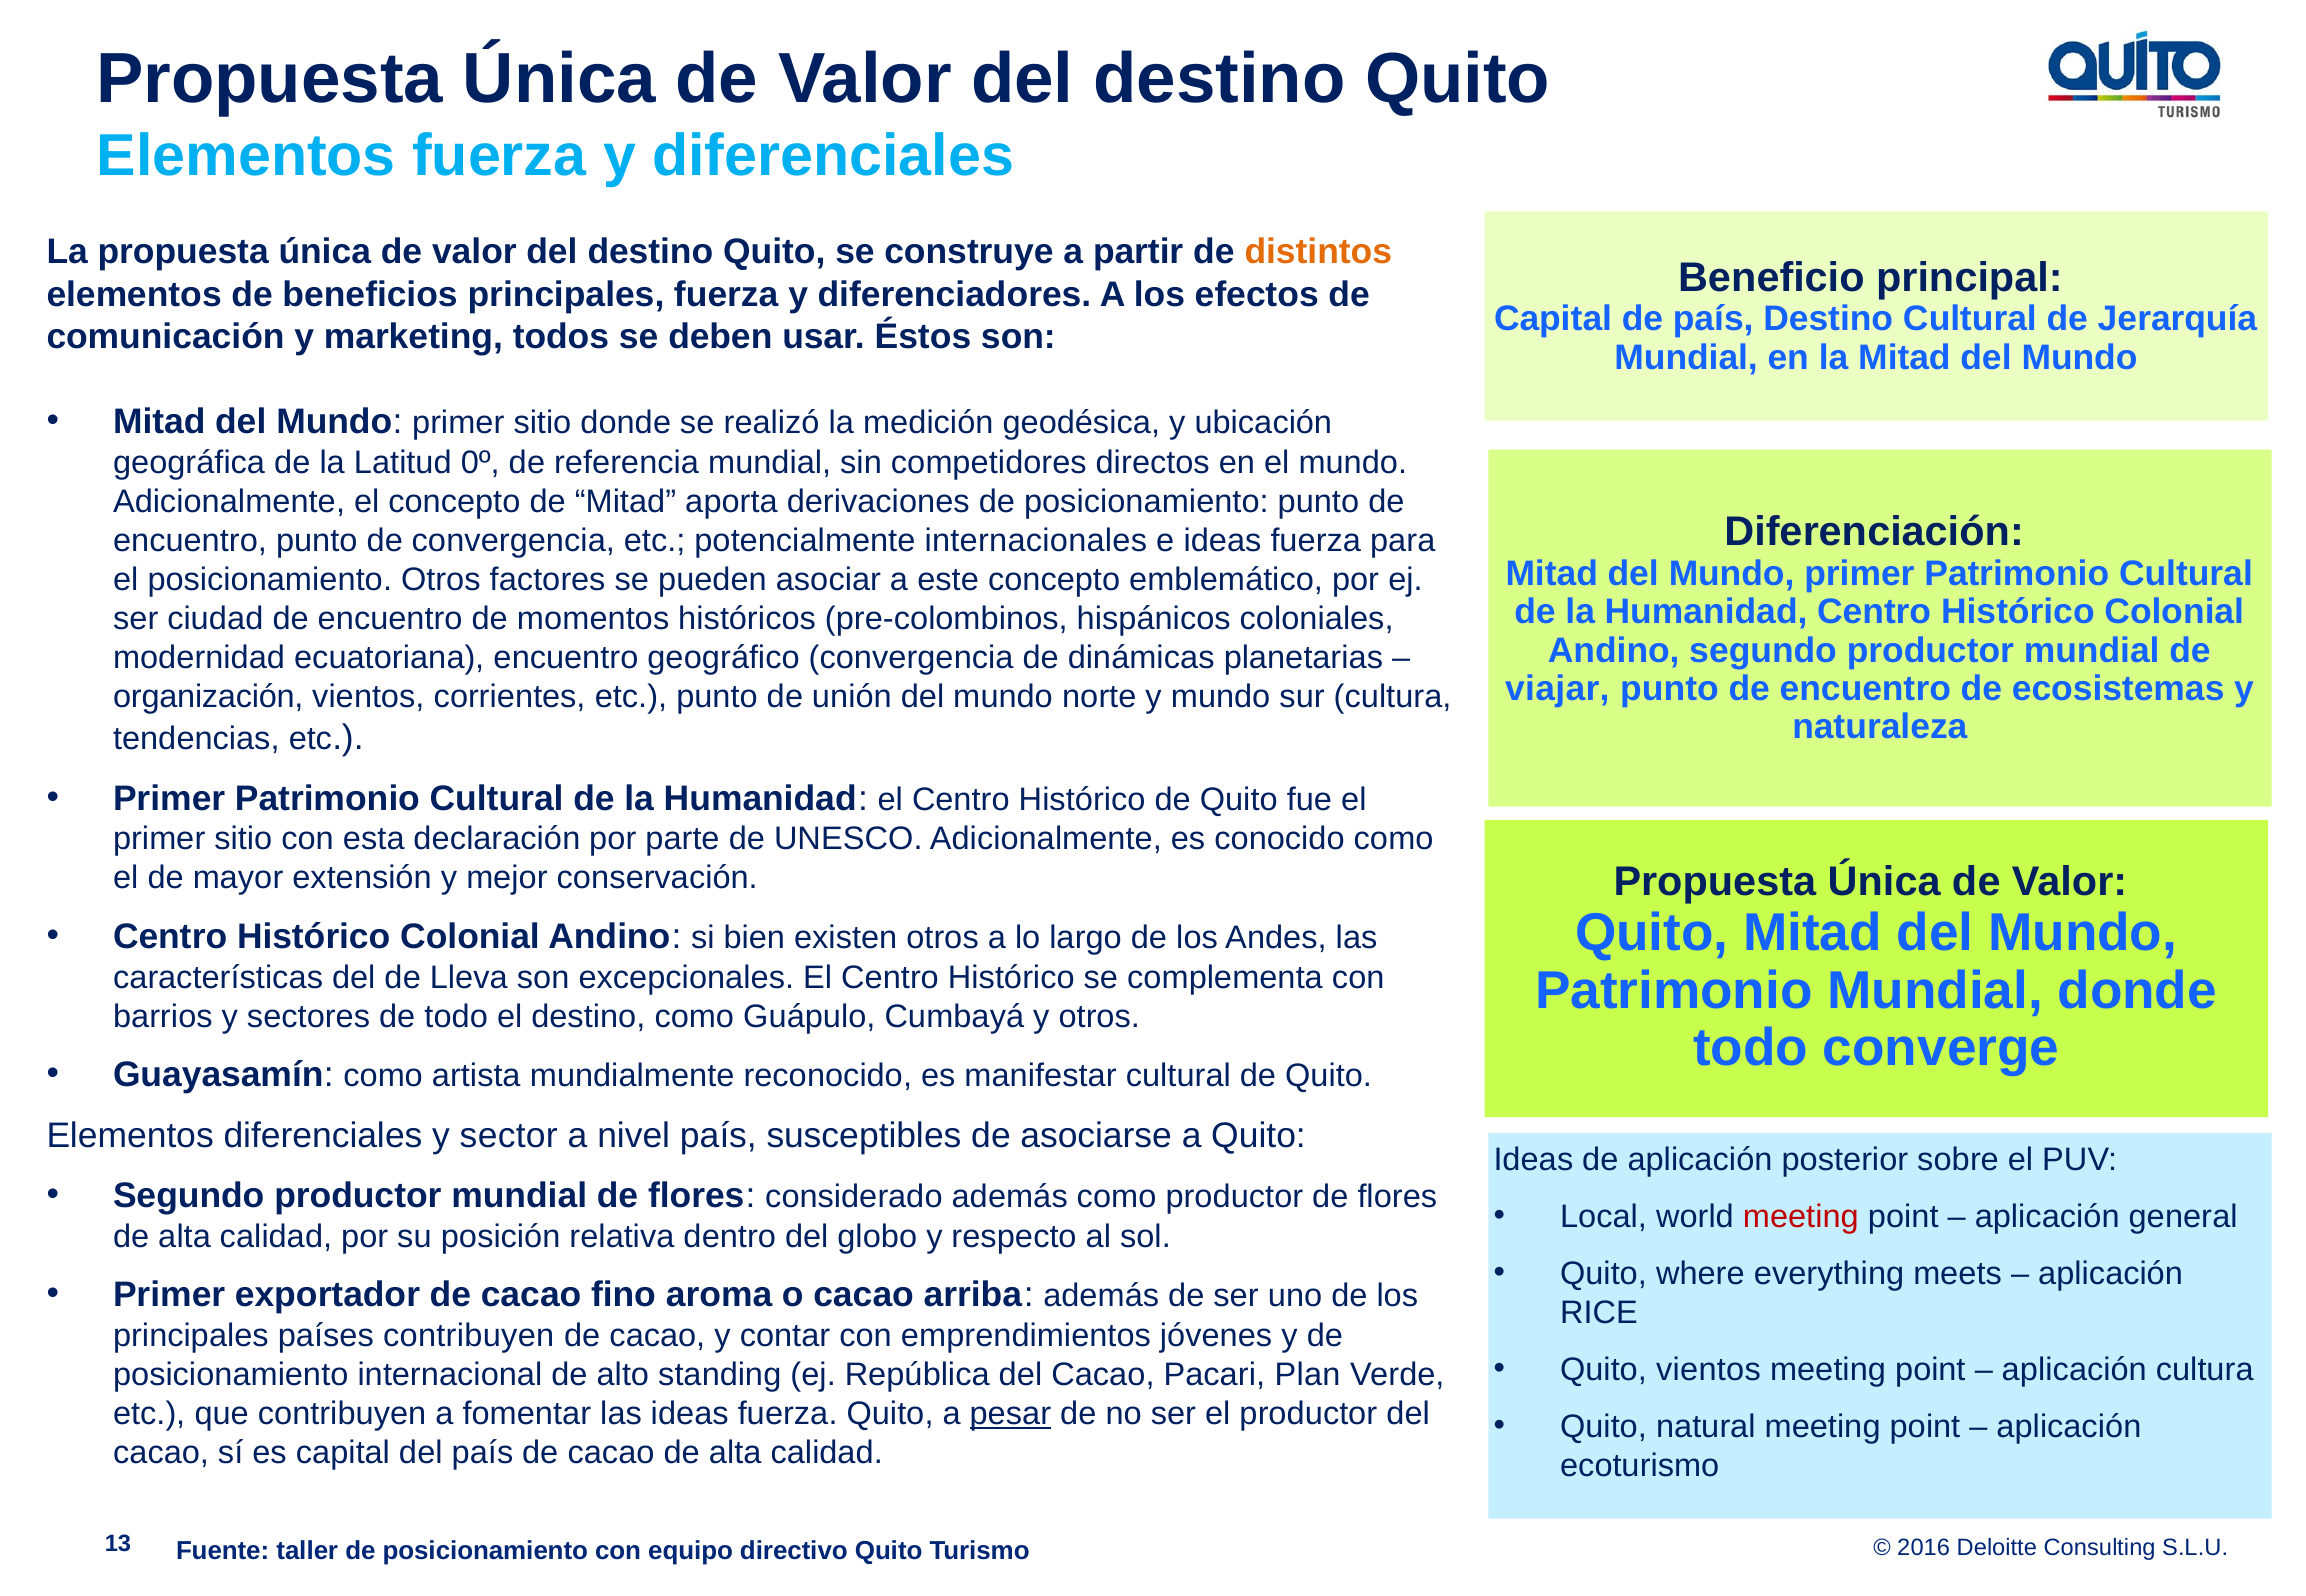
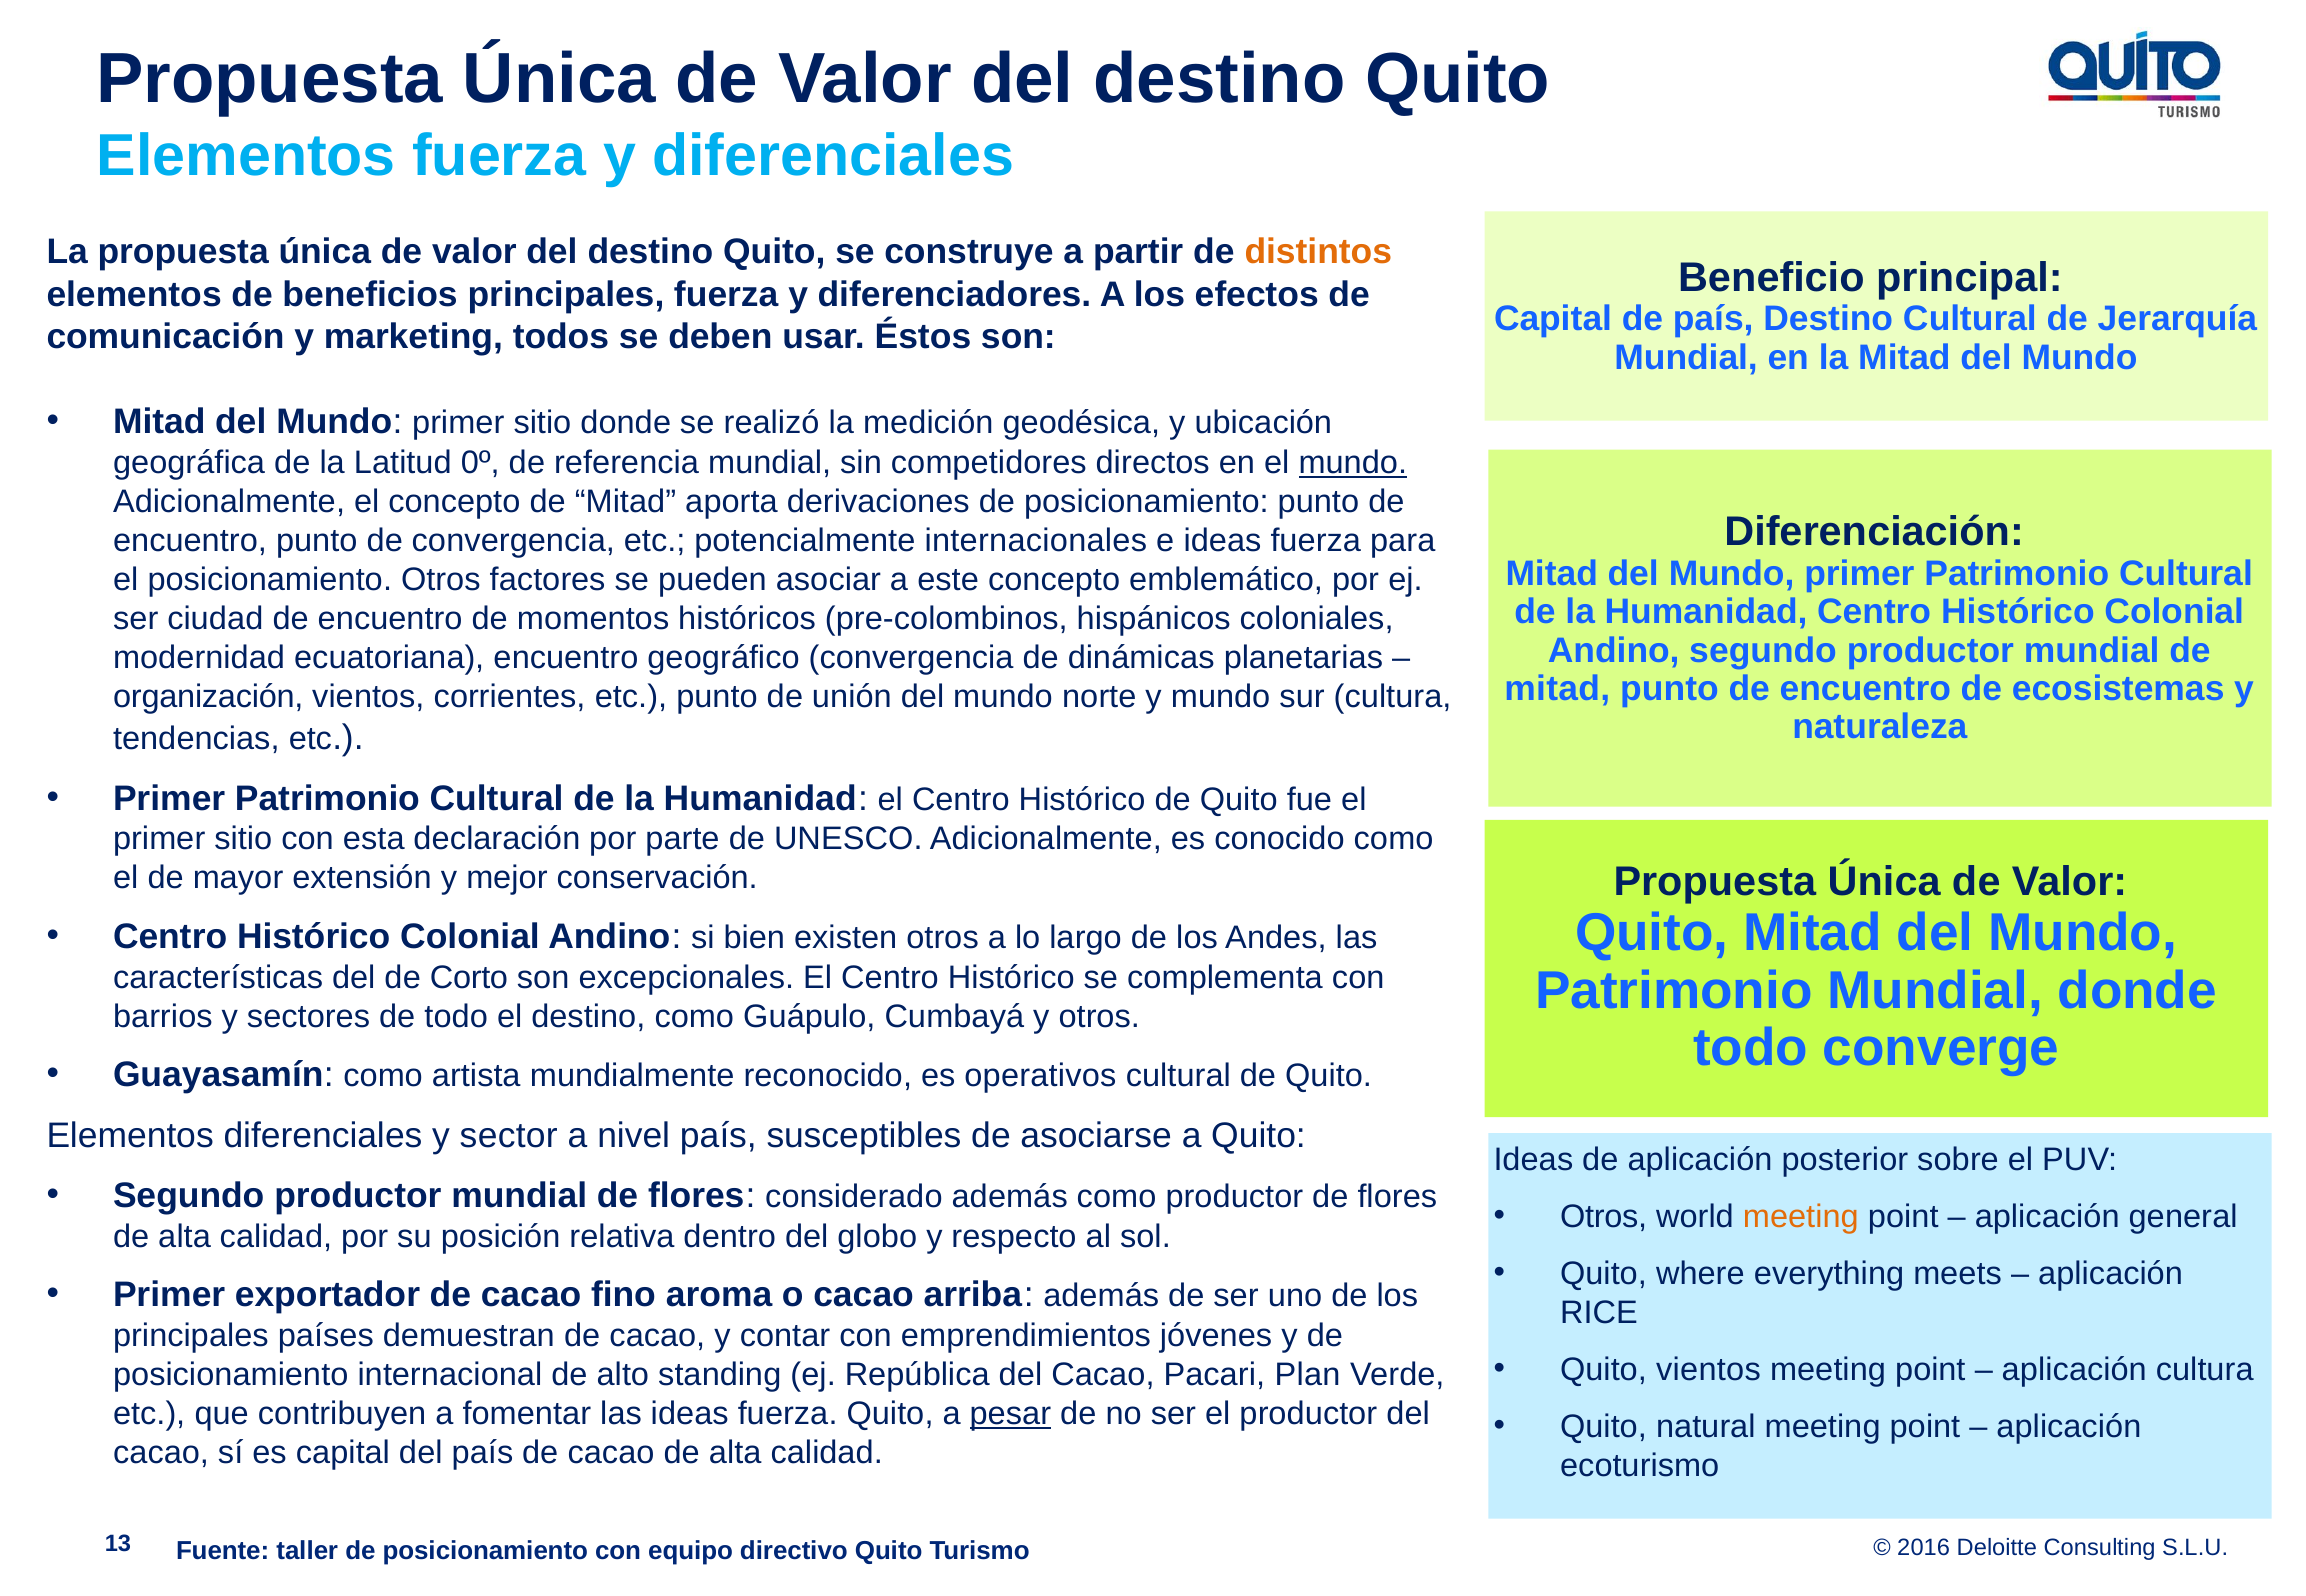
mundo at (1353, 463) underline: none -> present
viajar at (1557, 689): viajar -> mitad
Lleva: Lleva -> Corto
manifestar: manifestar -> operativos
Local at (1603, 1217): Local -> Otros
meeting at (1801, 1217) colour: red -> orange
países contribuyen: contribuyen -> demuestran
